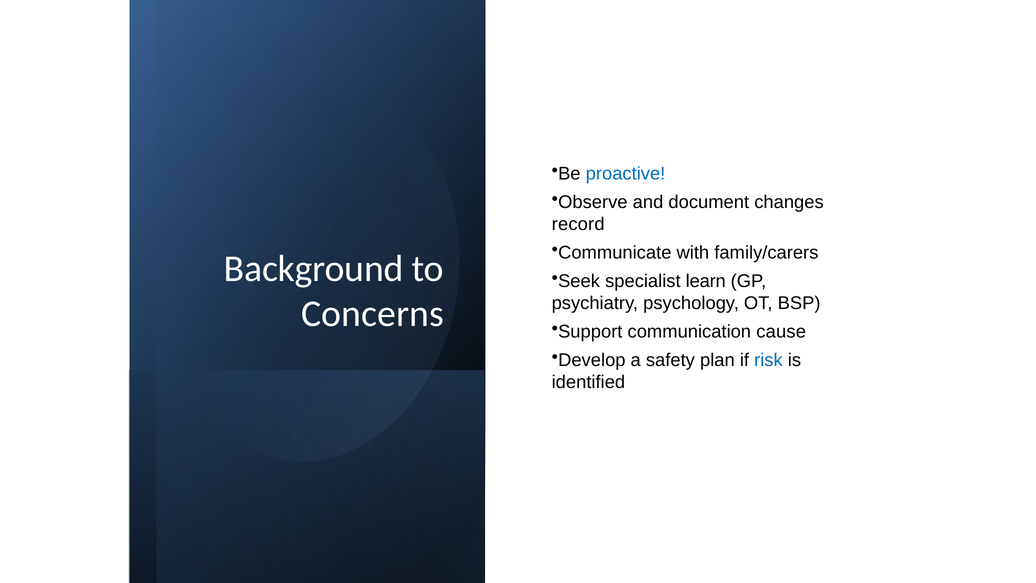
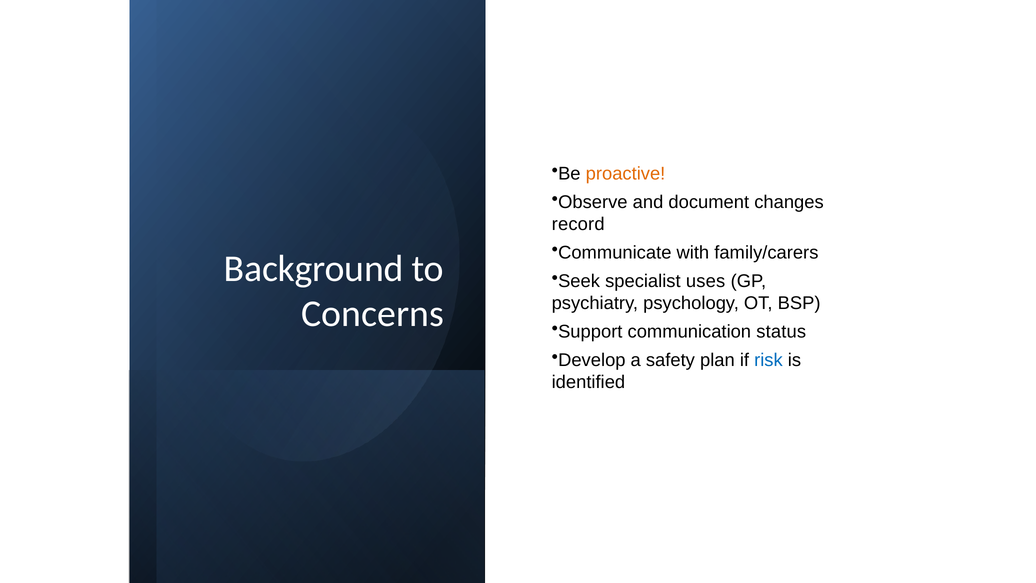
proactive colour: blue -> orange
learn: learn -> uses
cause: cause -> status
